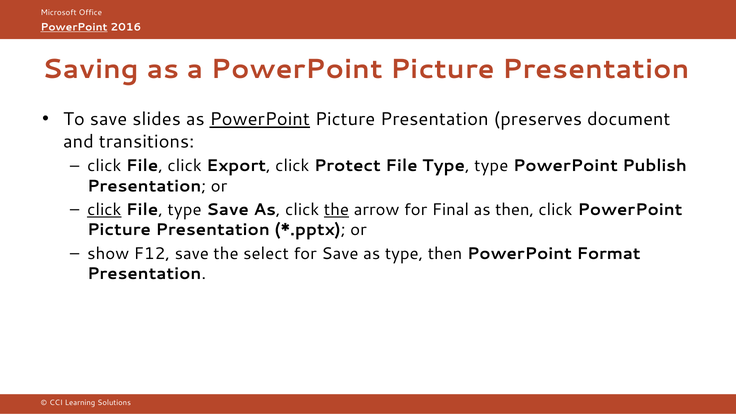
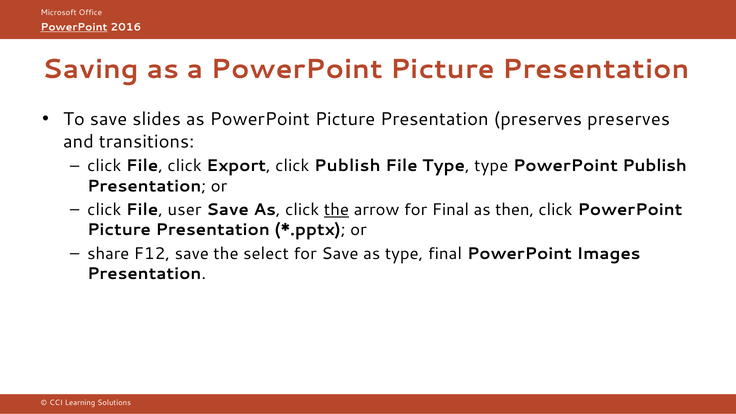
PowerPoint at (260, 119) underline: present -> none
preserves document: document -> preserves
click Protect: Protect -> Publish
click at (104, 210) underline: present -> none
type at (185, 210): type -> user
show: show -> share
type then: then -> final
Format: Format -> Images
